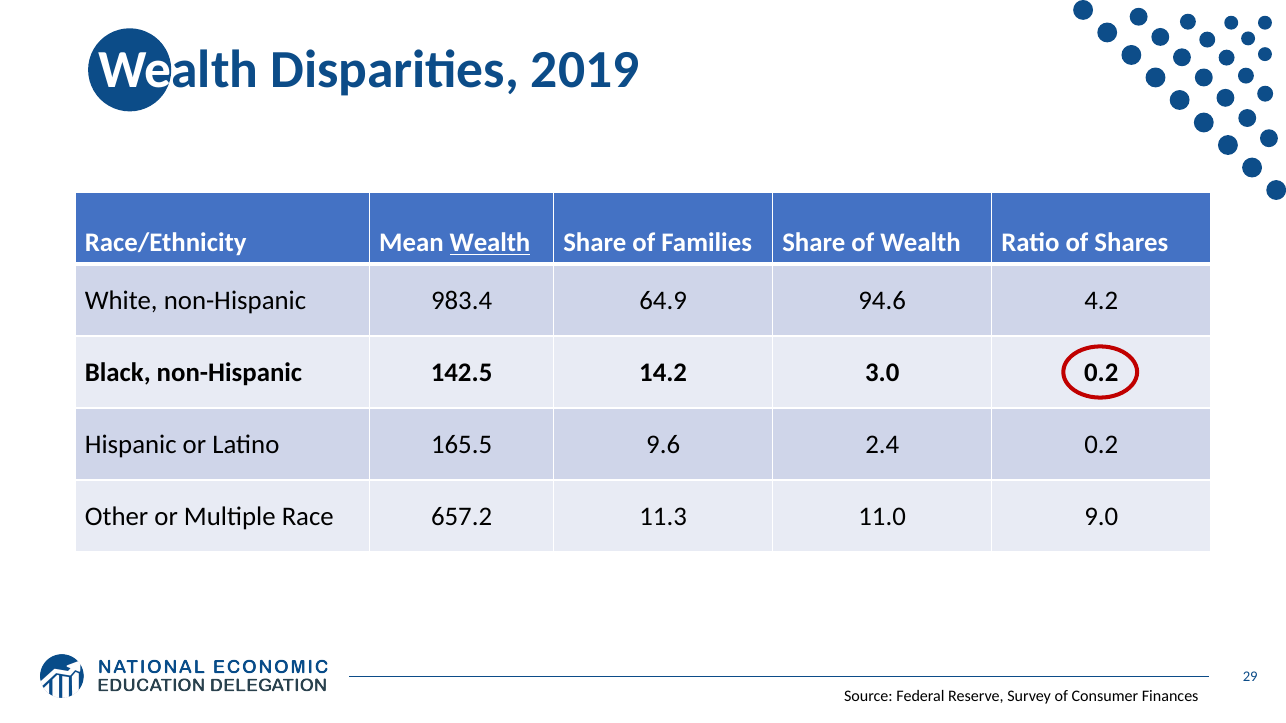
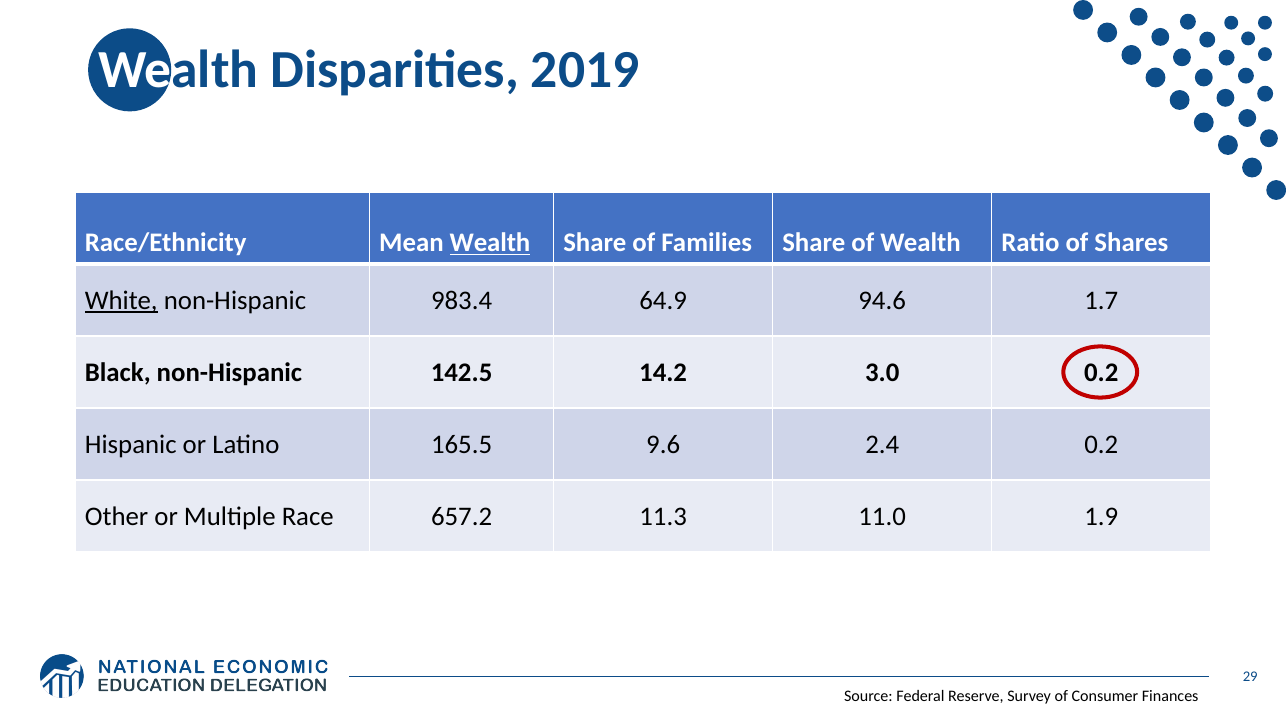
White underline: none -> present
4.2: 4.2 -> 1.7
9.0: 9.0 -> 1.9
